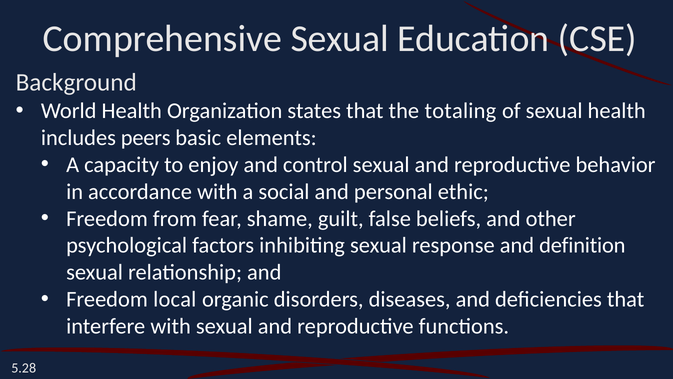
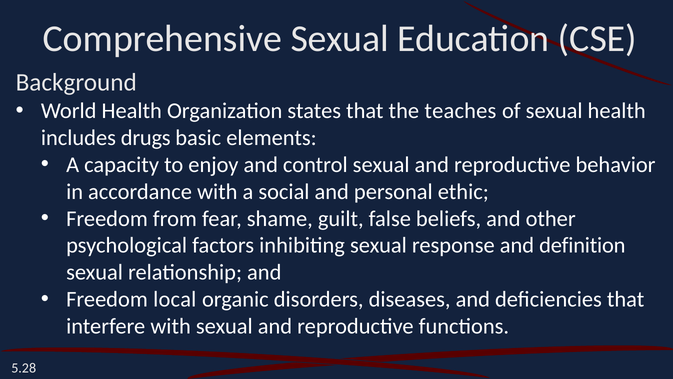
totaling: totaling -> teaches
peers: peers -> drugs
